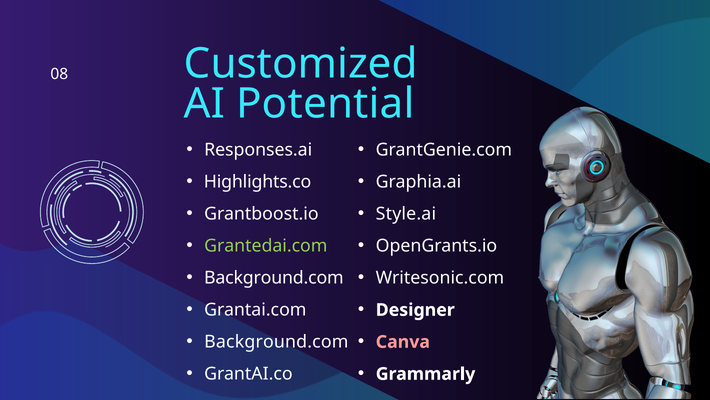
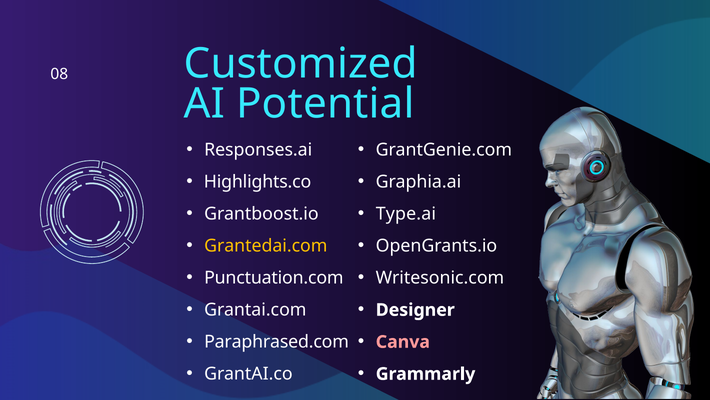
Style.ai: Style.ai -> Type.ai
Grantedai.com colour: light green -> yellow
Background.com at (274, 278): Background.com -> Punctuation.com
Background.com at (276, 341): Background.com -> Paraphrased.com
